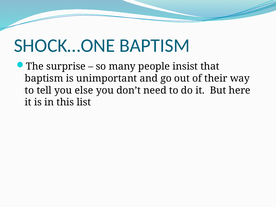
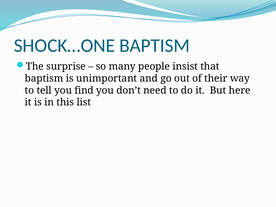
else: else -> find
